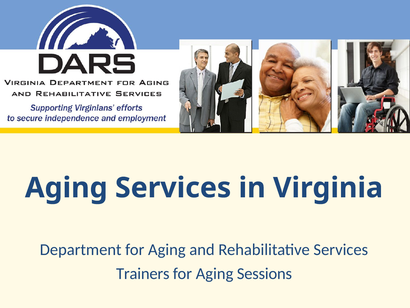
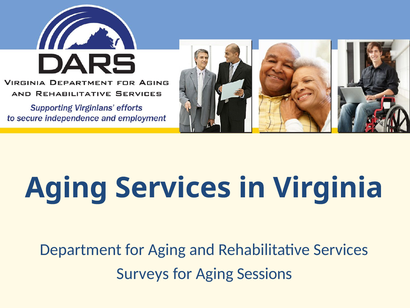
Trainers: Trainers -> Surveys
